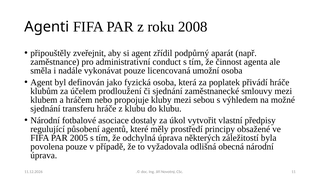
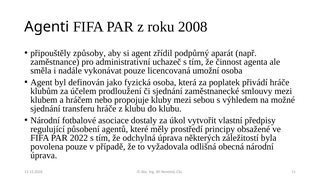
zveřejnit: zveřejnit -> způsoby
conduct: conduct -> uchazeč
2005: 2005 -> 2022
